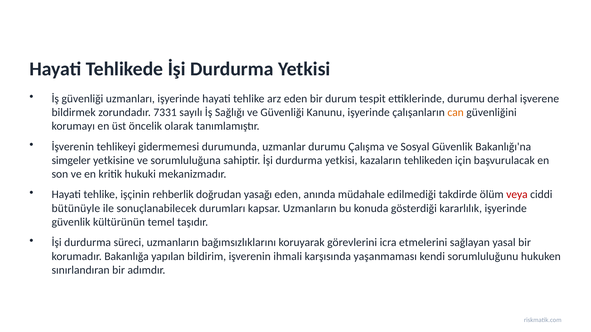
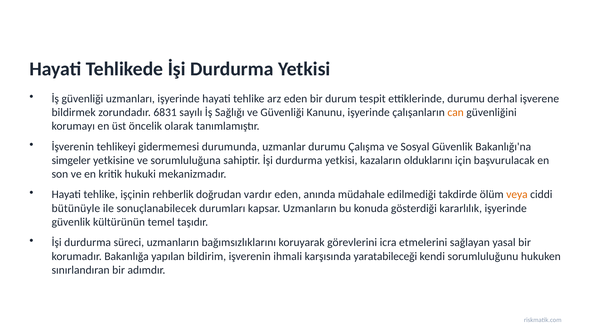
7331: 7331 -> 6831
tehlikeden: tehlikeden -> olduklarını
yasağı: yasağı -> vardır
veya colour: red -> orange
yaşanmaması: yaşanmaması -> yaratabileceği
